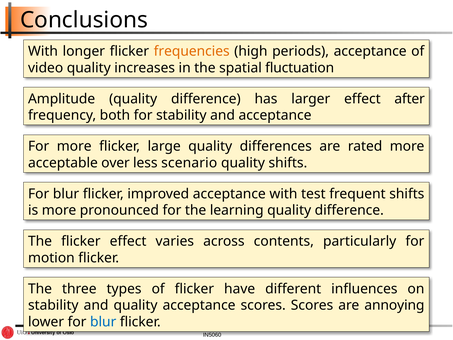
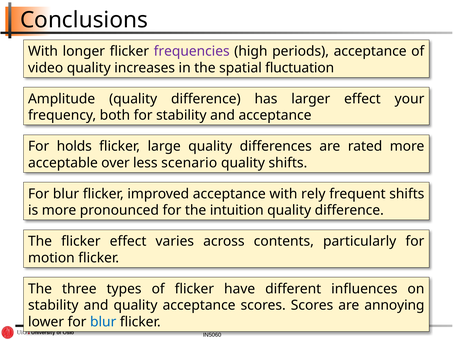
frequencies colour: orange -> purple
after: after -> your
For more: more -> holds
test: test -> rely
learning: learning -> intuition
